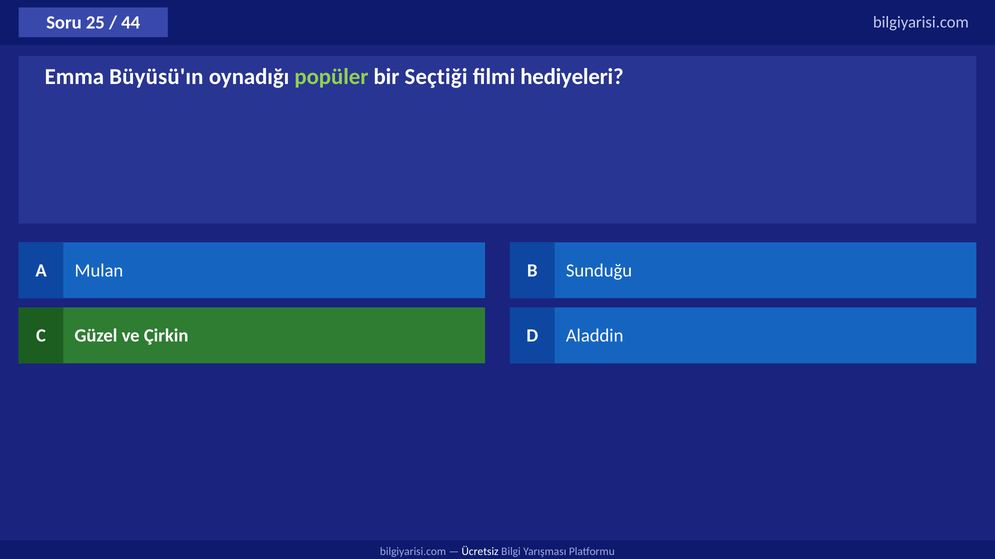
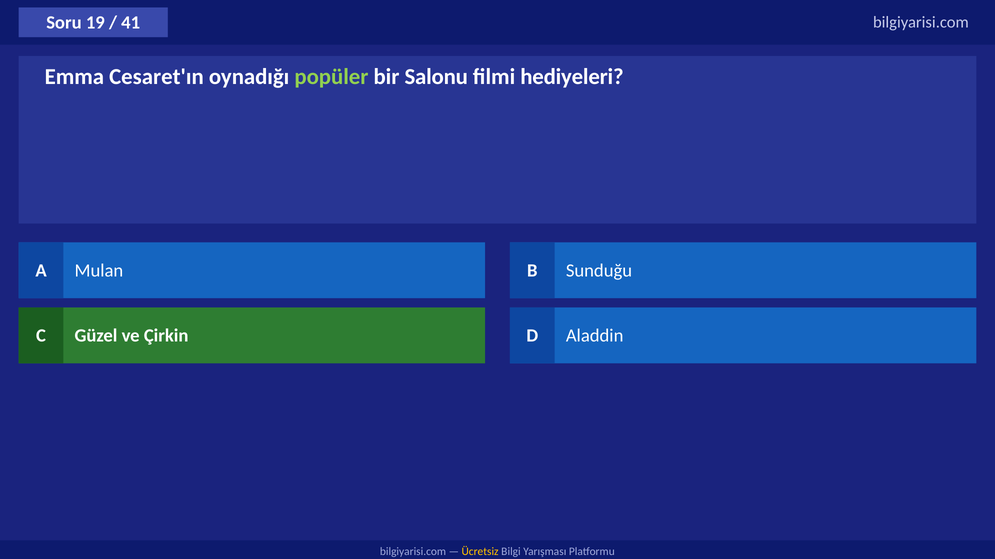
25: 25 -> 19
44: 44 -> 41
Büyüsü'ın: Büyüsü'ın -> Cesaret'ın
Seçtiği: Seçtiği -> Salonu
Ücretsiz colour: white -> yellow
